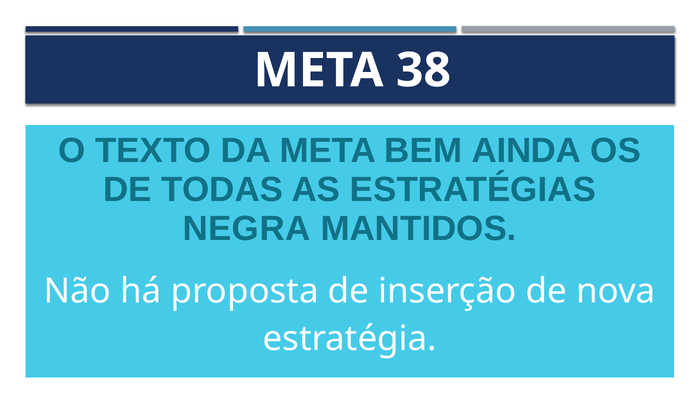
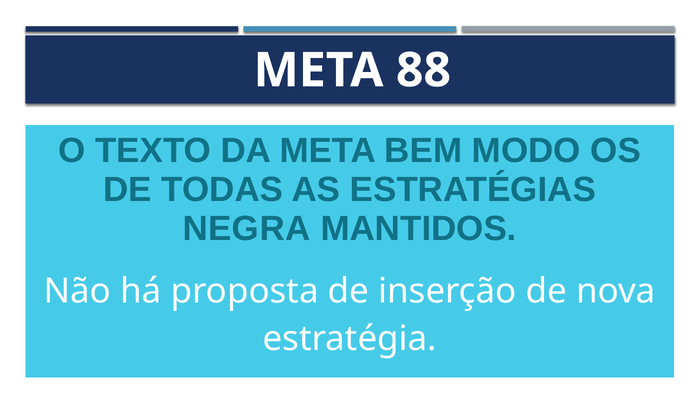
38: 38 -> 88
AINDA: AINDA -> MODO
